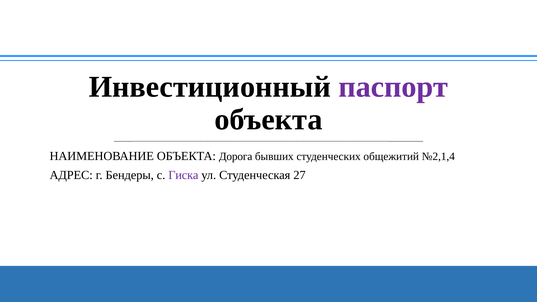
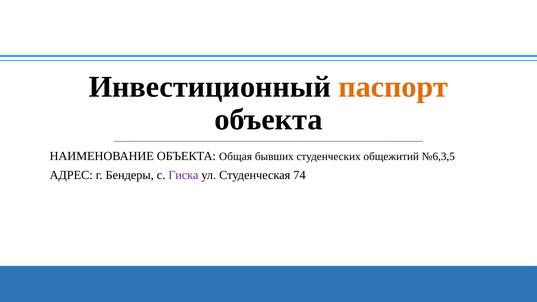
паспорт colour: purple -> orange
Дорога: Дорога -> Общая
№2,1,4: №2,1,4 -> №6,3,5
27: 27 -> 74
